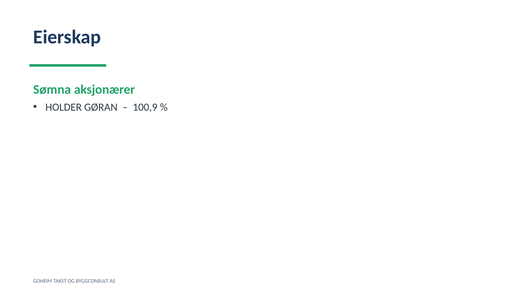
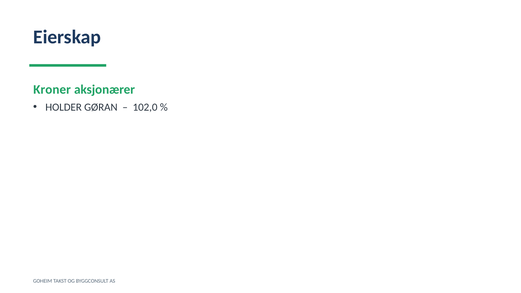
Sømna: Sømna -> Kroner
100,9: 100,9 -> 102,0
